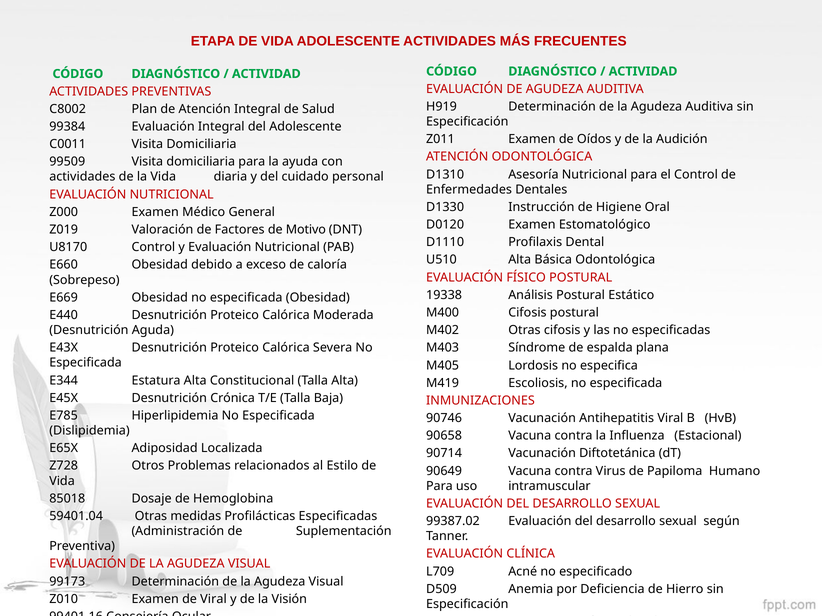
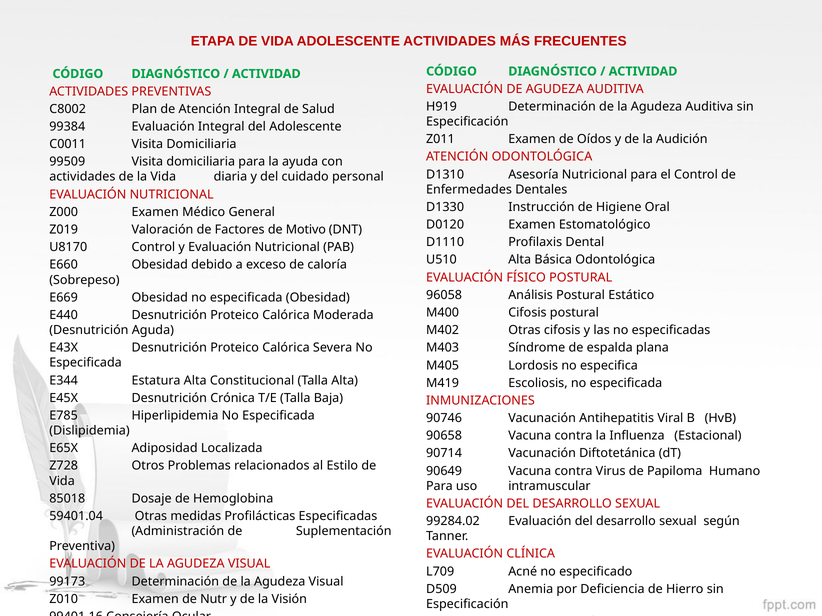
19338: 19338 -> 96058
99387.02: 99387.02 -> 99284.02
de Viral: Viral -> Nutr
